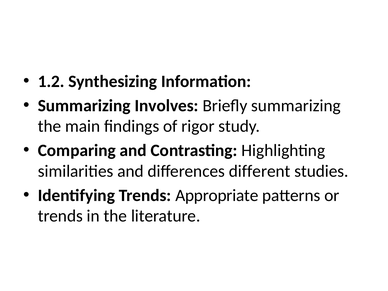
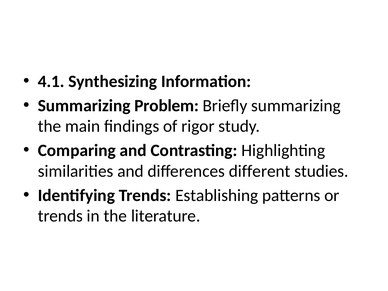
1.2: 1.2 -> 4.1
Involves: Involves -> Problem
Appropriate: Appropriate -> Establishing
